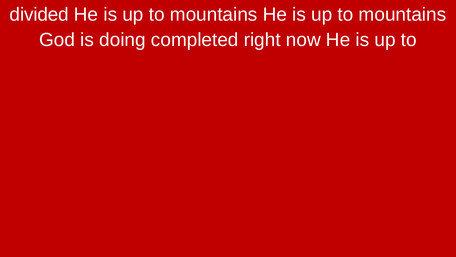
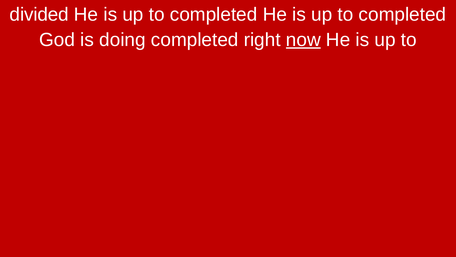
mountains at (214, 14): mountains -> completed
mountains at (402, 14): mountains -> completed
now underline: none -> present
